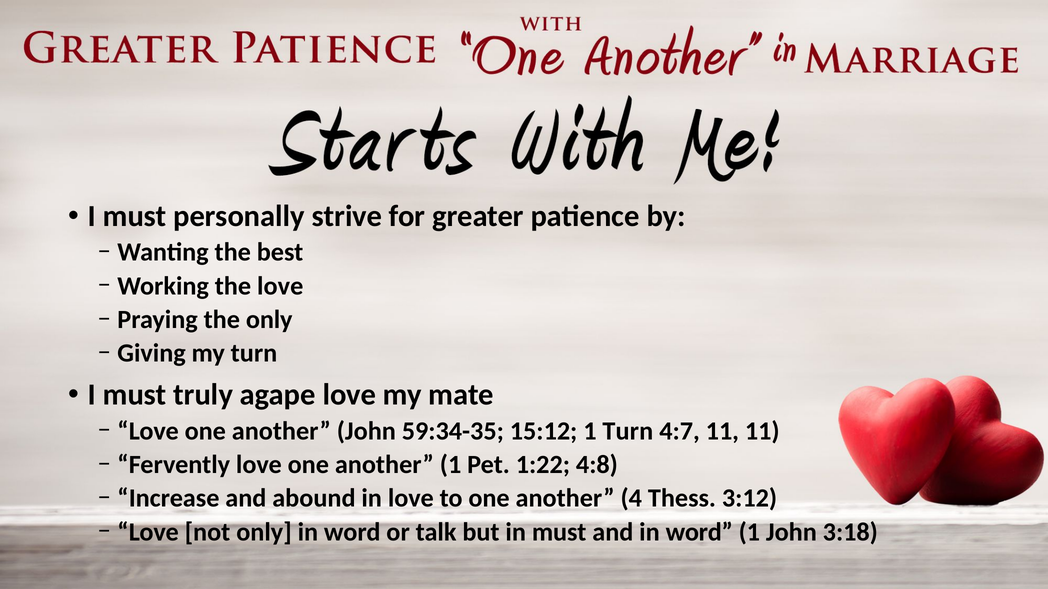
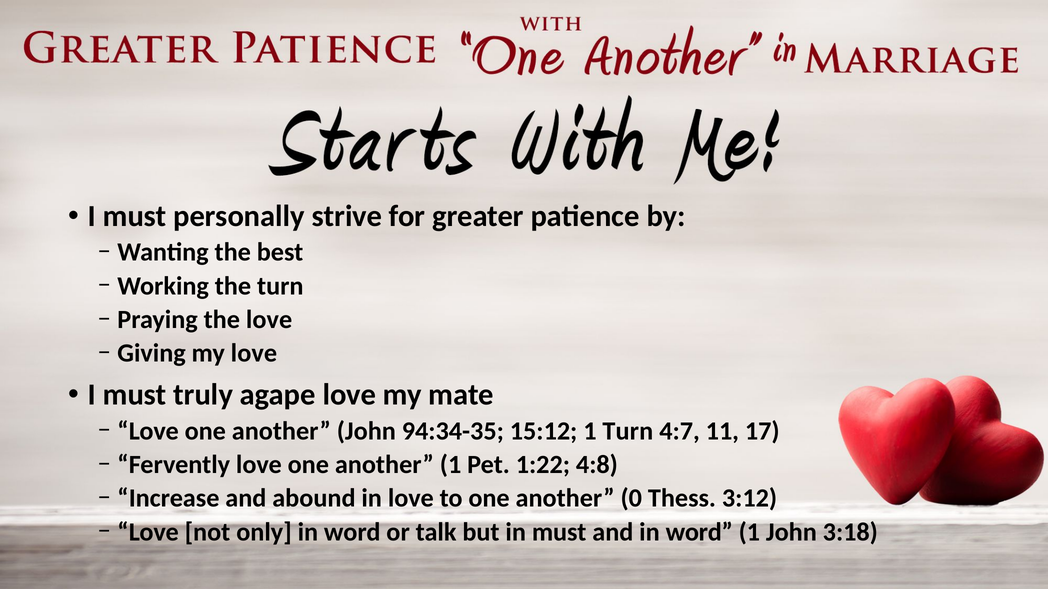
the love: love -> turn
the only: only -> love
my turn: turn -> love
59:34-35: 59:34-35 -> 94:34-35
11 11: 11 -> 17
4: 4 -> 0
